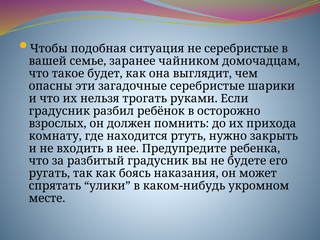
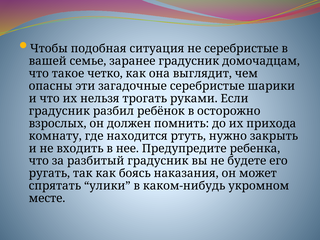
заранее чайником: чайником -> градусник
будет: будет -> четко
